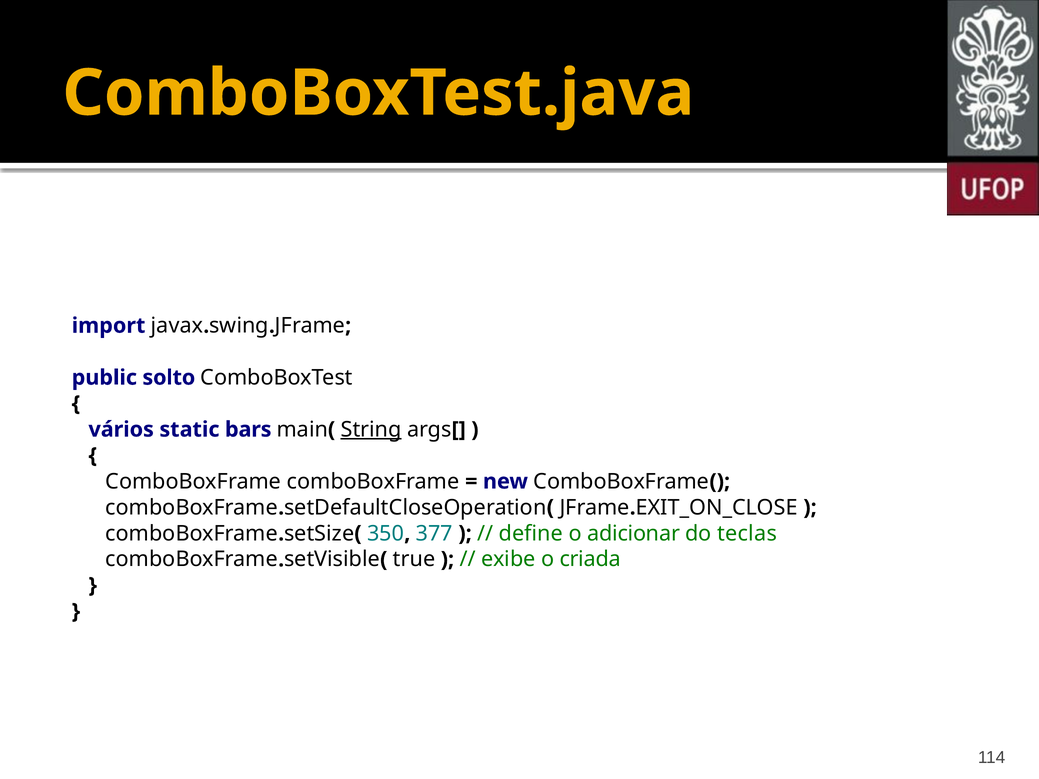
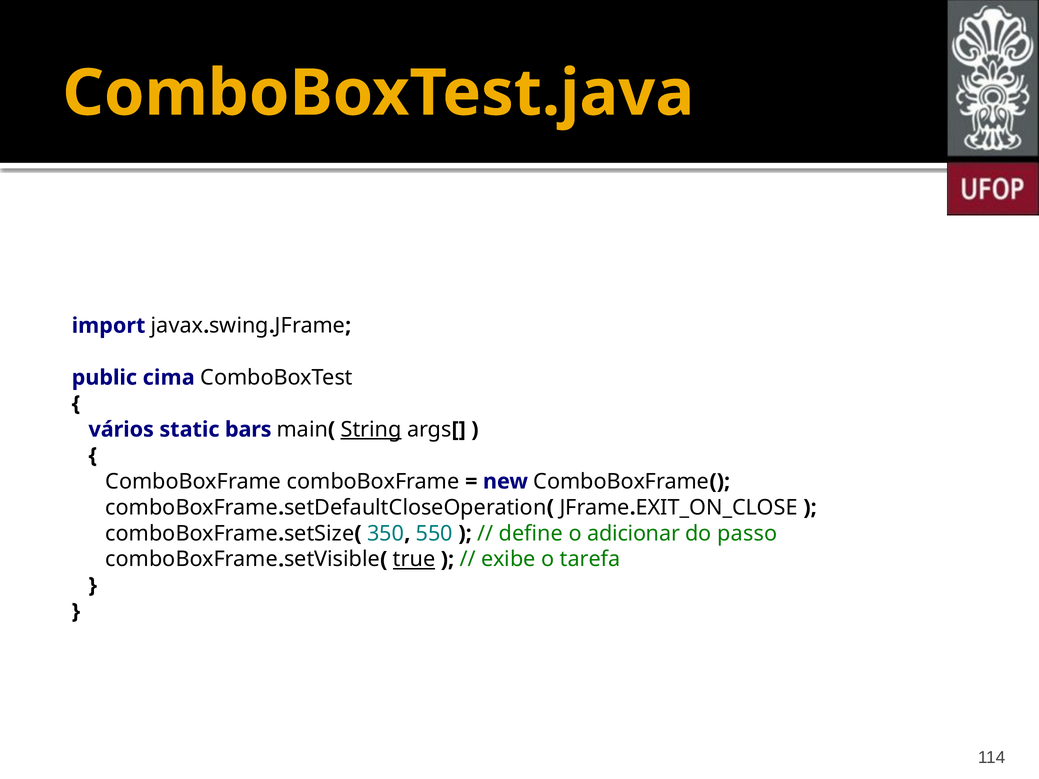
solto: solto -> cima
377: 377 -> 550
teclas: teclas -> passo
true underline: none -> present
criada: criada -> tarefa
